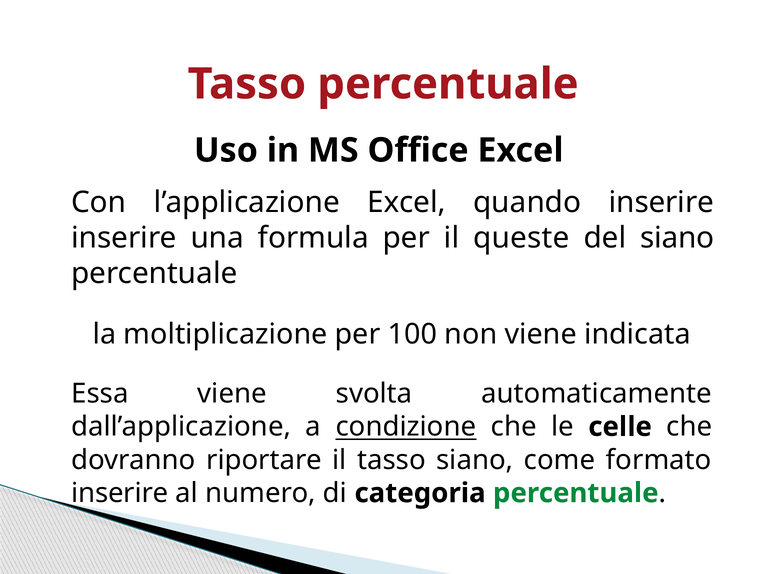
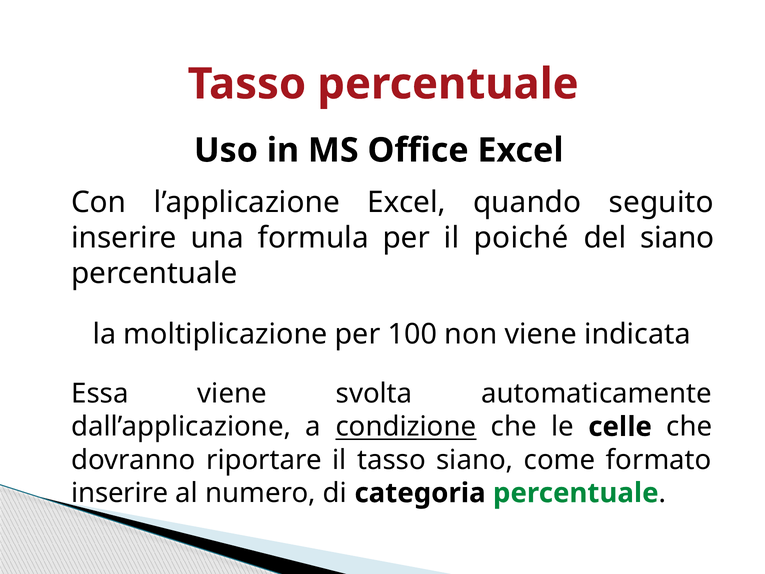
quando inserire: inserire -> seguito
queste: queste -> poiché
